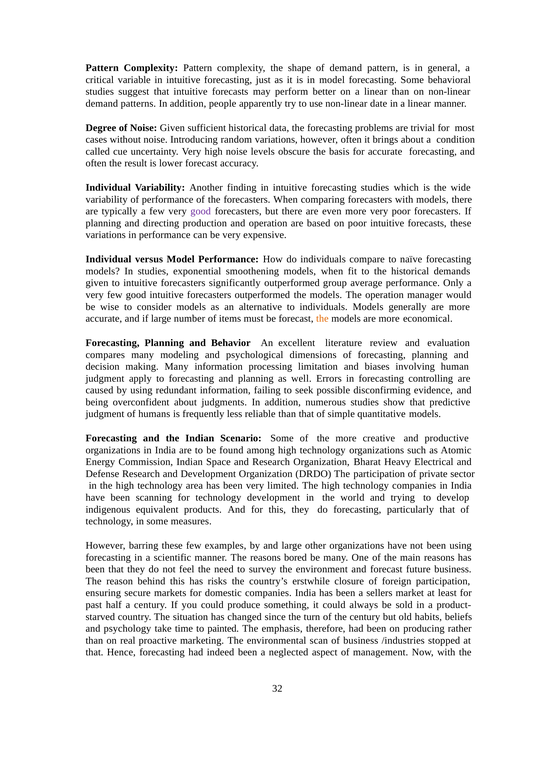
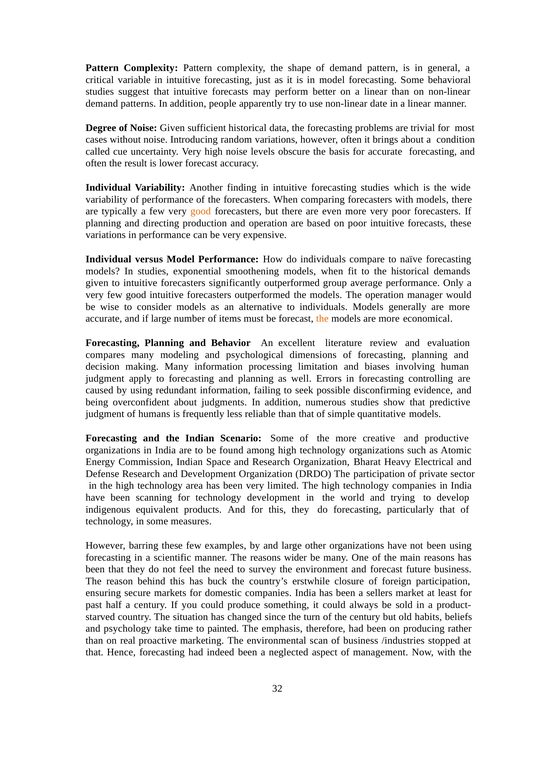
good at (201, 211) colour: purple -> orange
bored: bored -> wider
risks: risks -> buck
